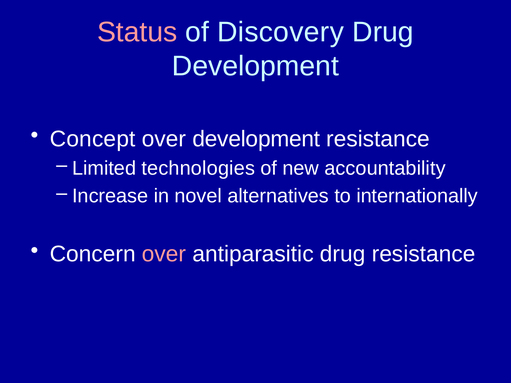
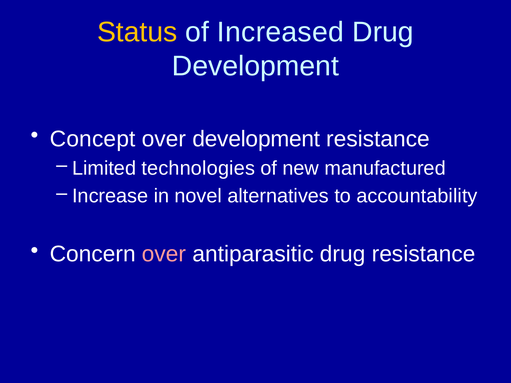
Status colour: pink -> yellow
Discovery: Discovery -> Increased
accountability: accountability -> manufactured
internationally: internationally -> accountability
